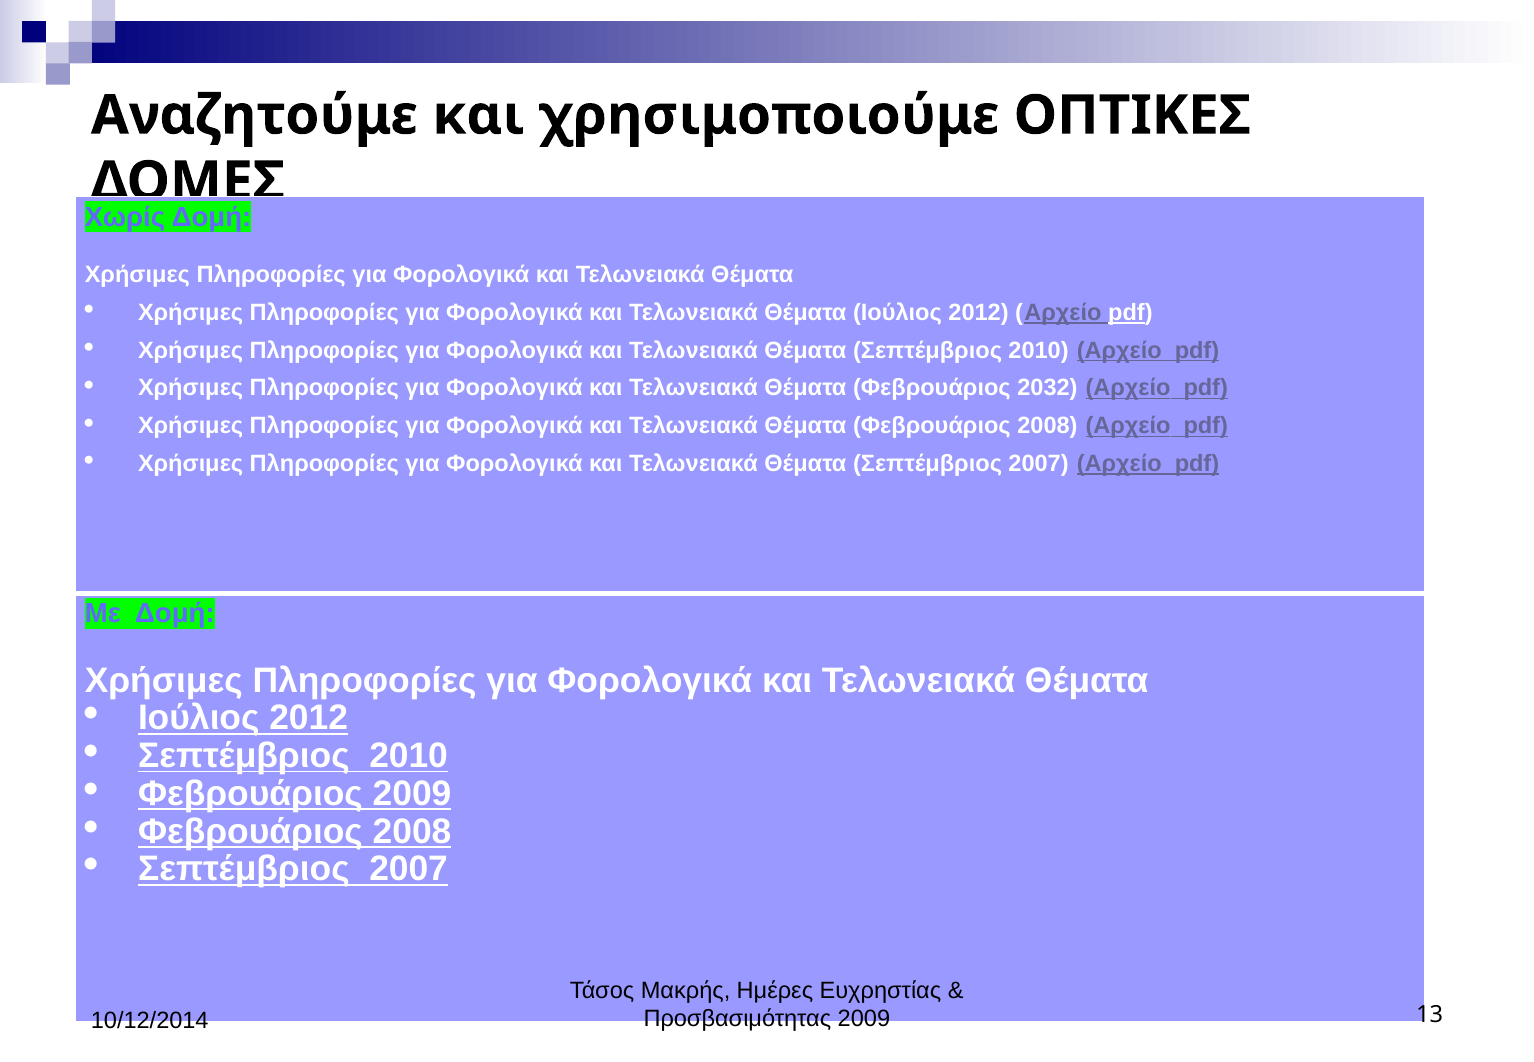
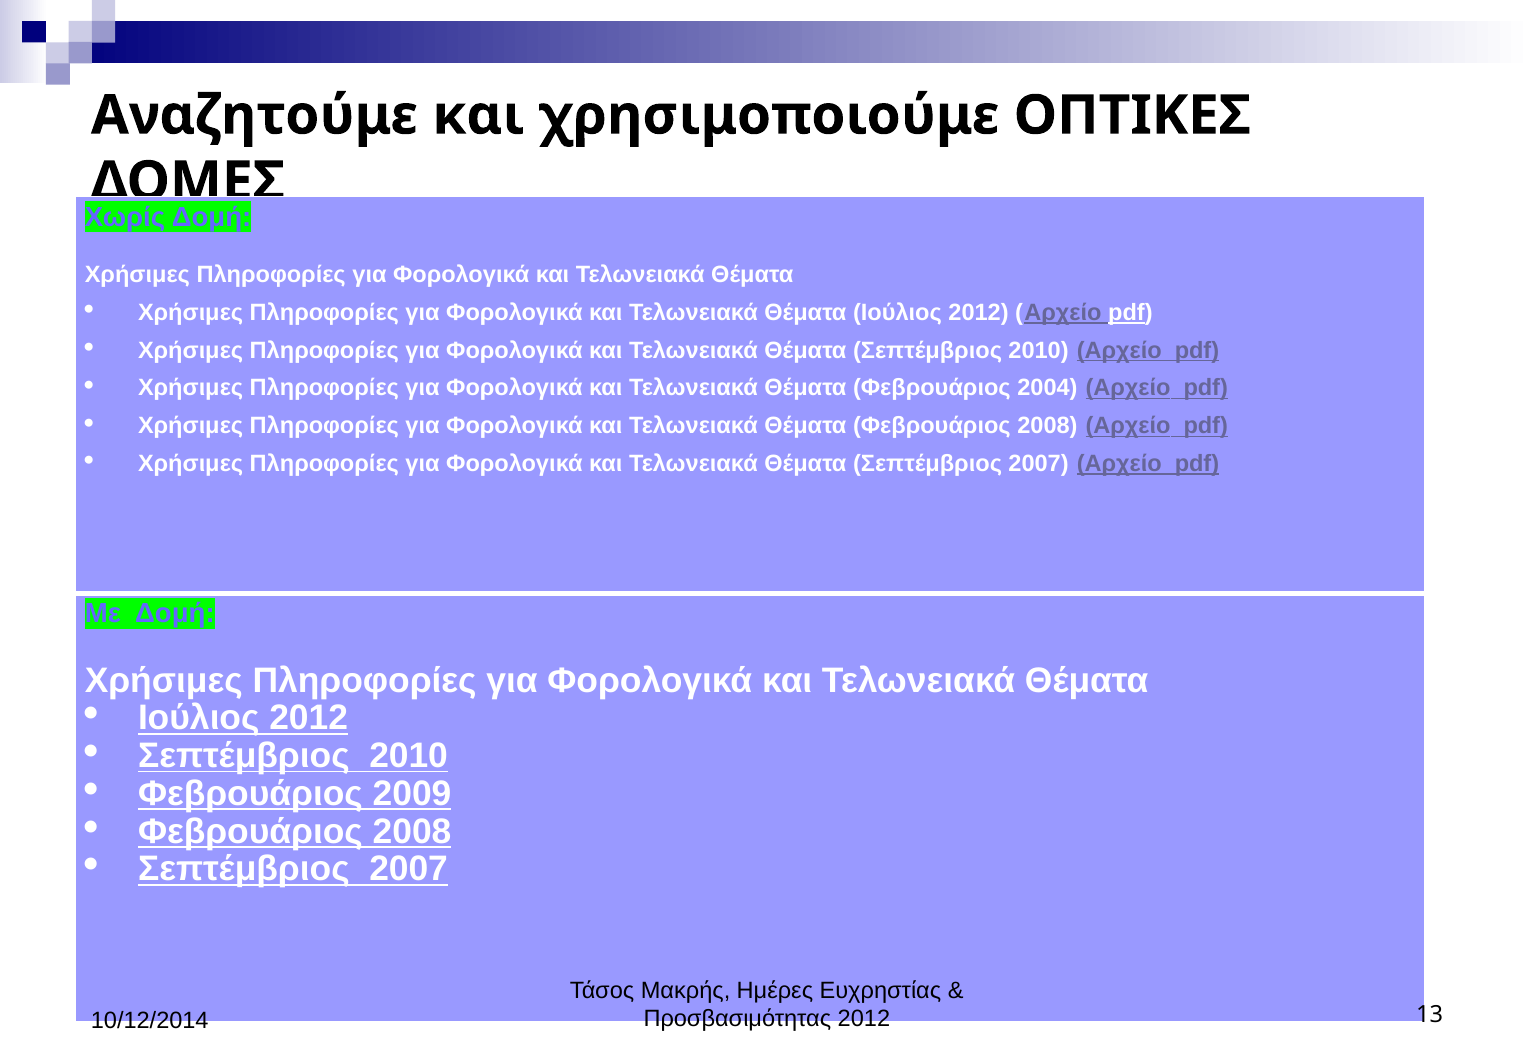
2032: 2032 -> 2004
Προσβασιμότητας 2009: 2009 -> 2012
